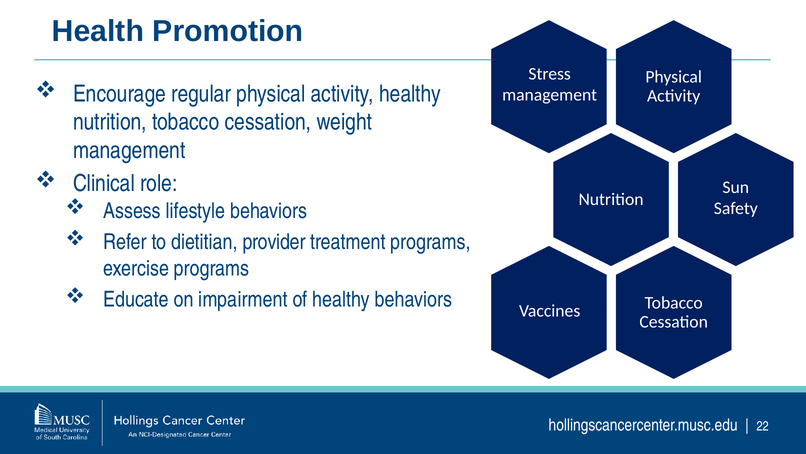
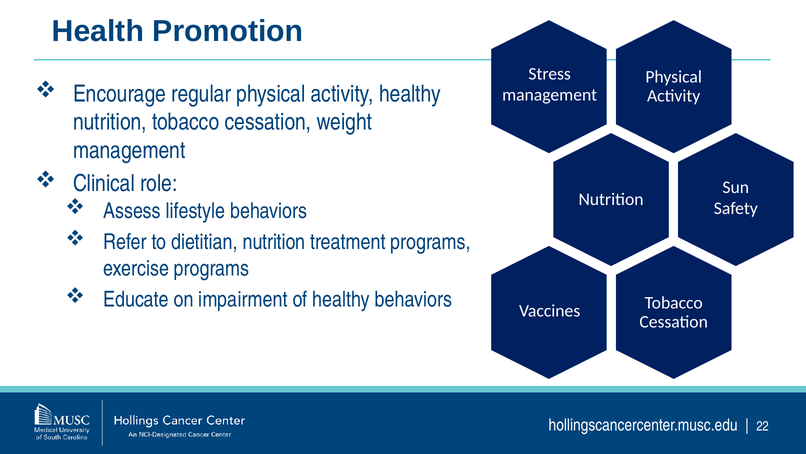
dietitian provider: provider -> nutrition
